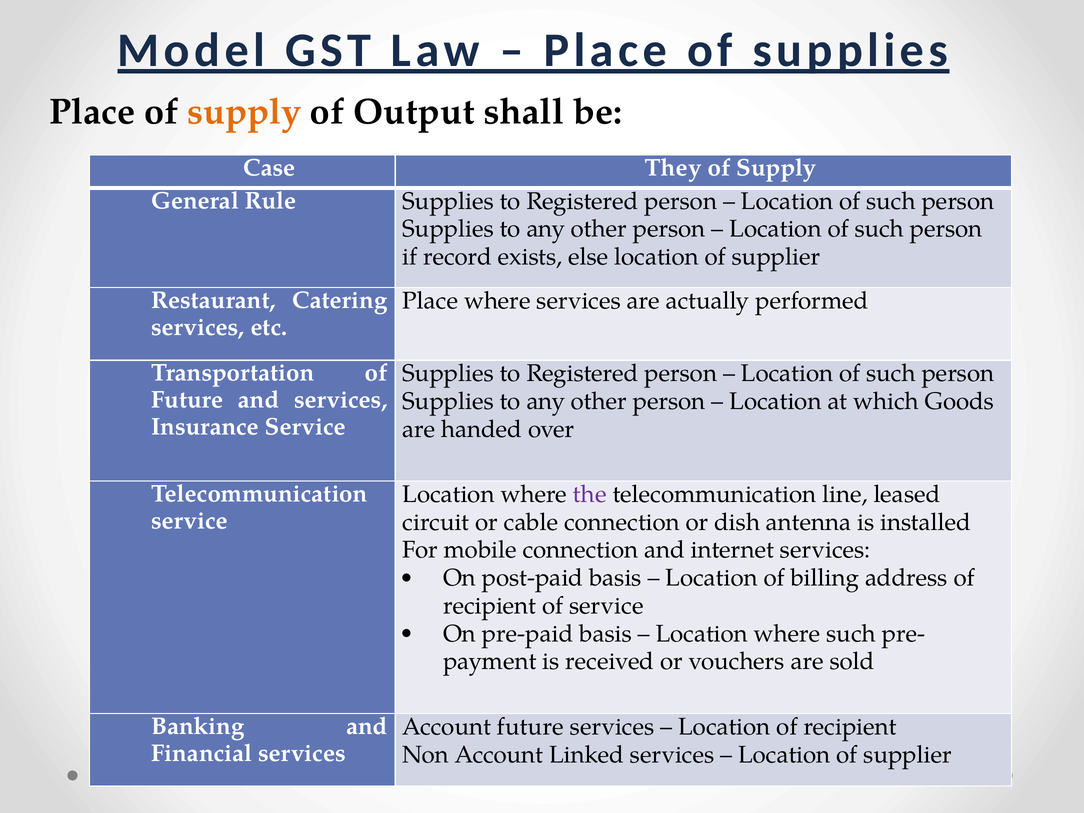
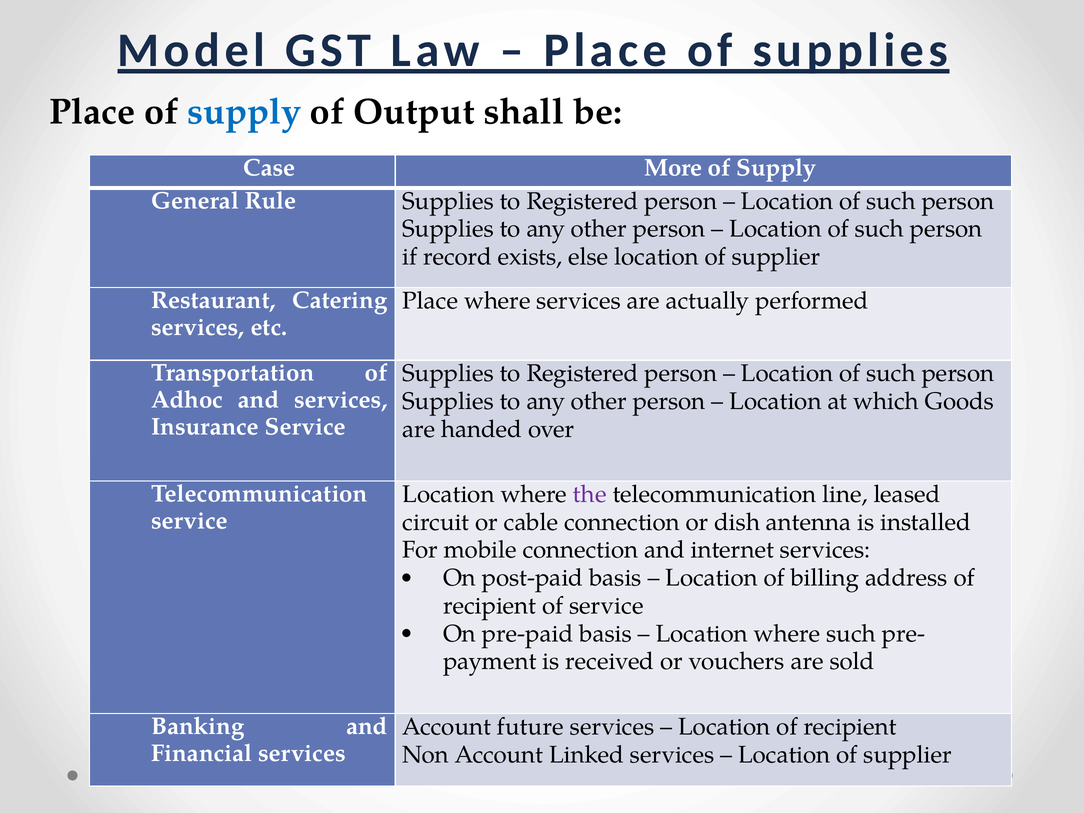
supply at (244, 112) colour: orange -> blue
They: They -> More
Future at (187, 400): Future -> Adhoc
